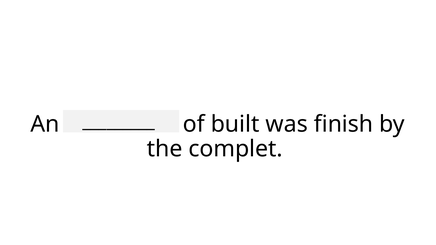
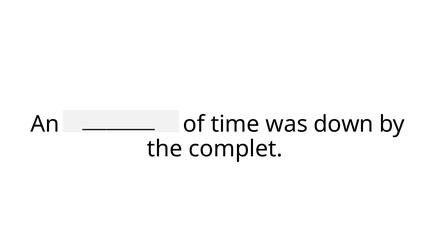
built: built -> time
finish: finish -> down
